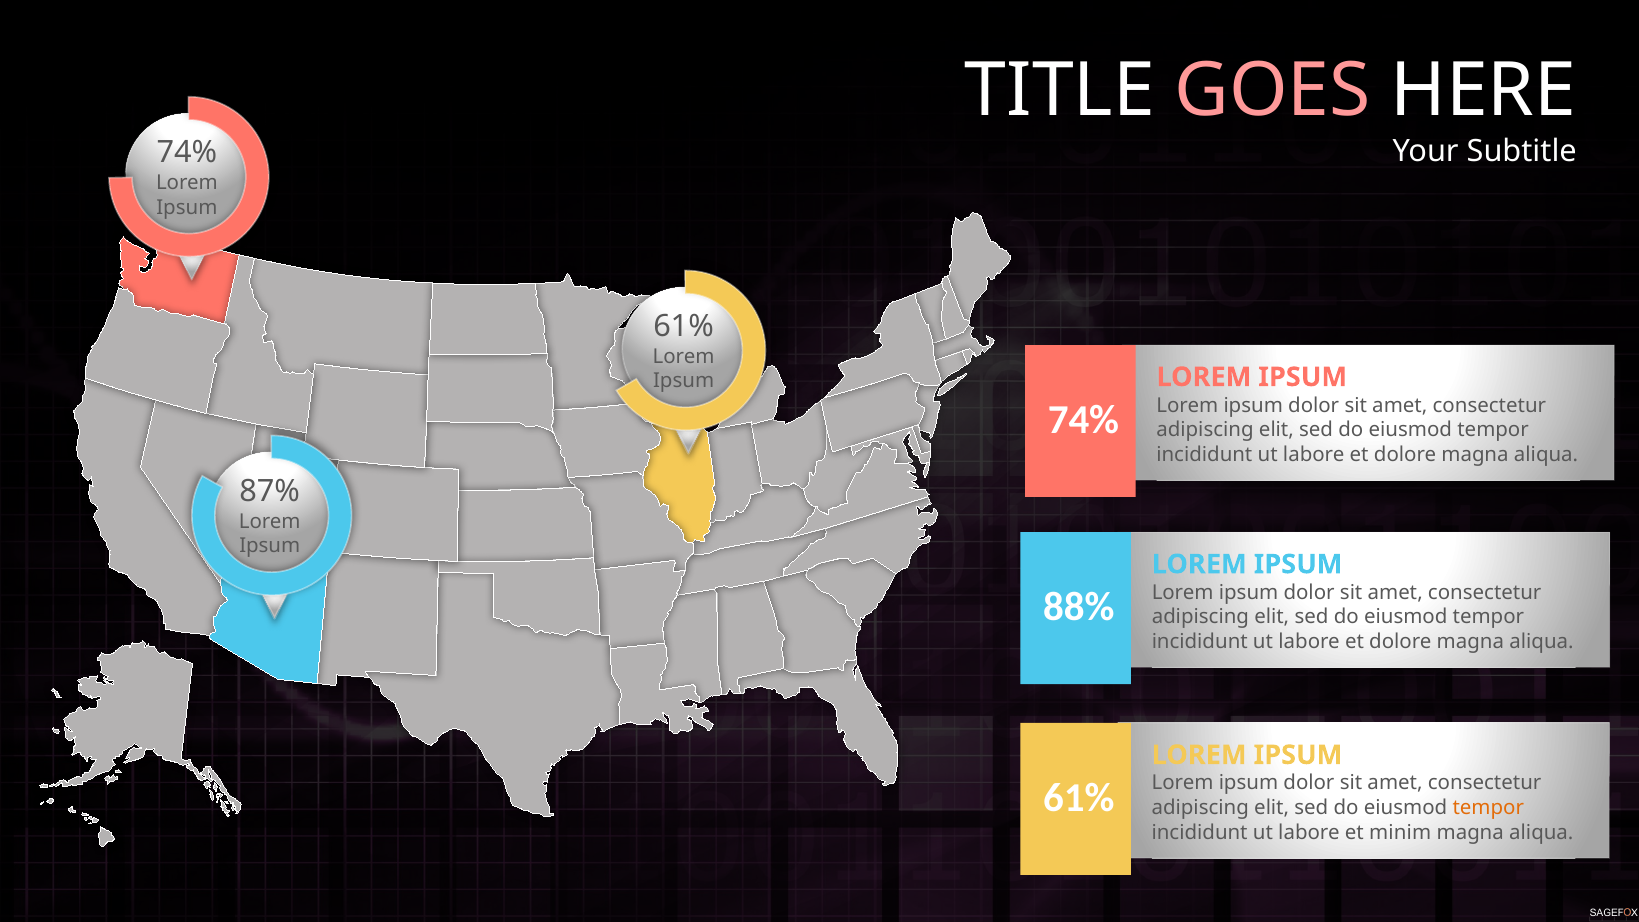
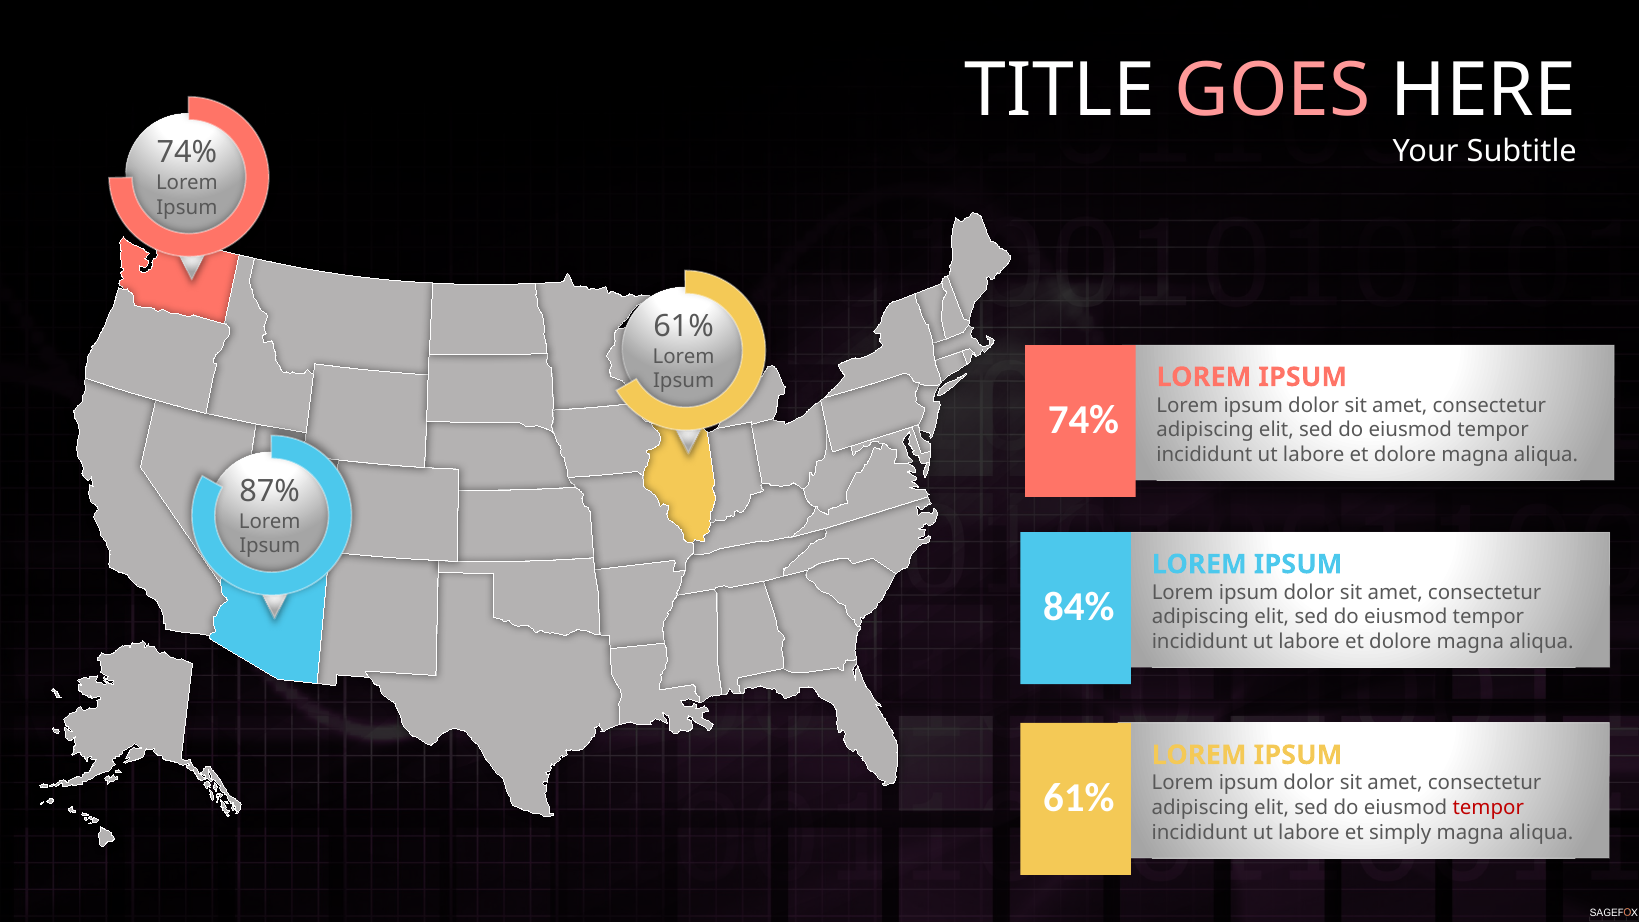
88%: 88% -> 84%
tempor at (1488, 808) colour: orange -> red
minim: minim -> simply
